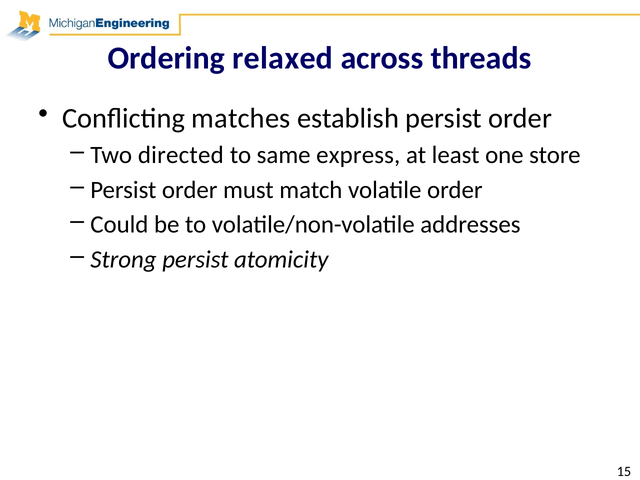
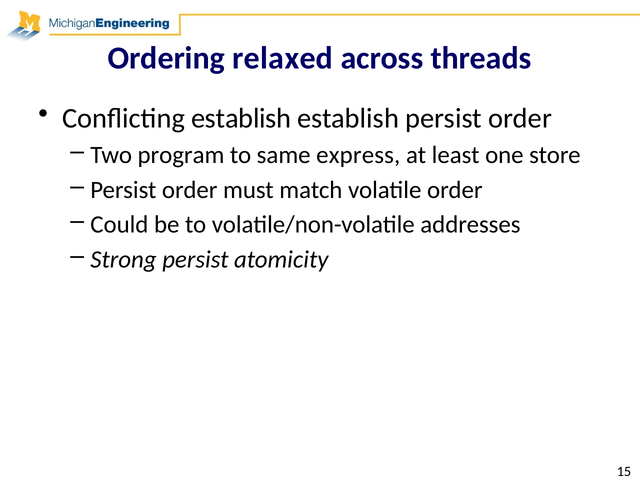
Conflicting matches: matches -> establish
directed: directed -> program
